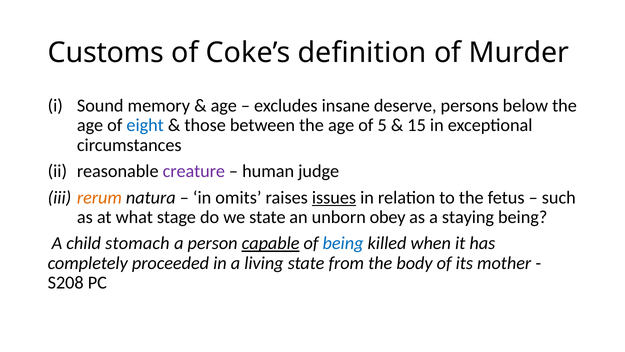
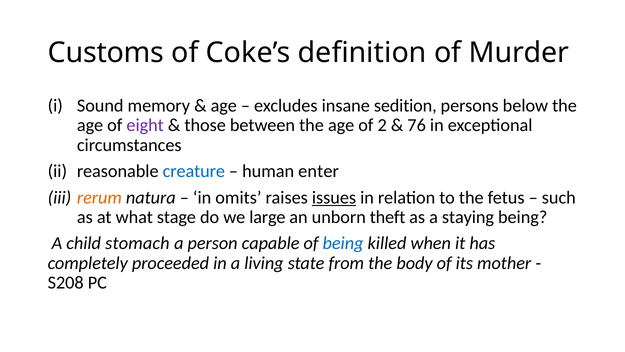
deserve: deserve -> sedition
eight colour: blue -> purple
5: 5 -> 2
15: 15 -> 76
creature colour: purple -> blue
judge: judge -> enter
we state: state -> large
obey: obey -> theft
capable underline: present -> none
